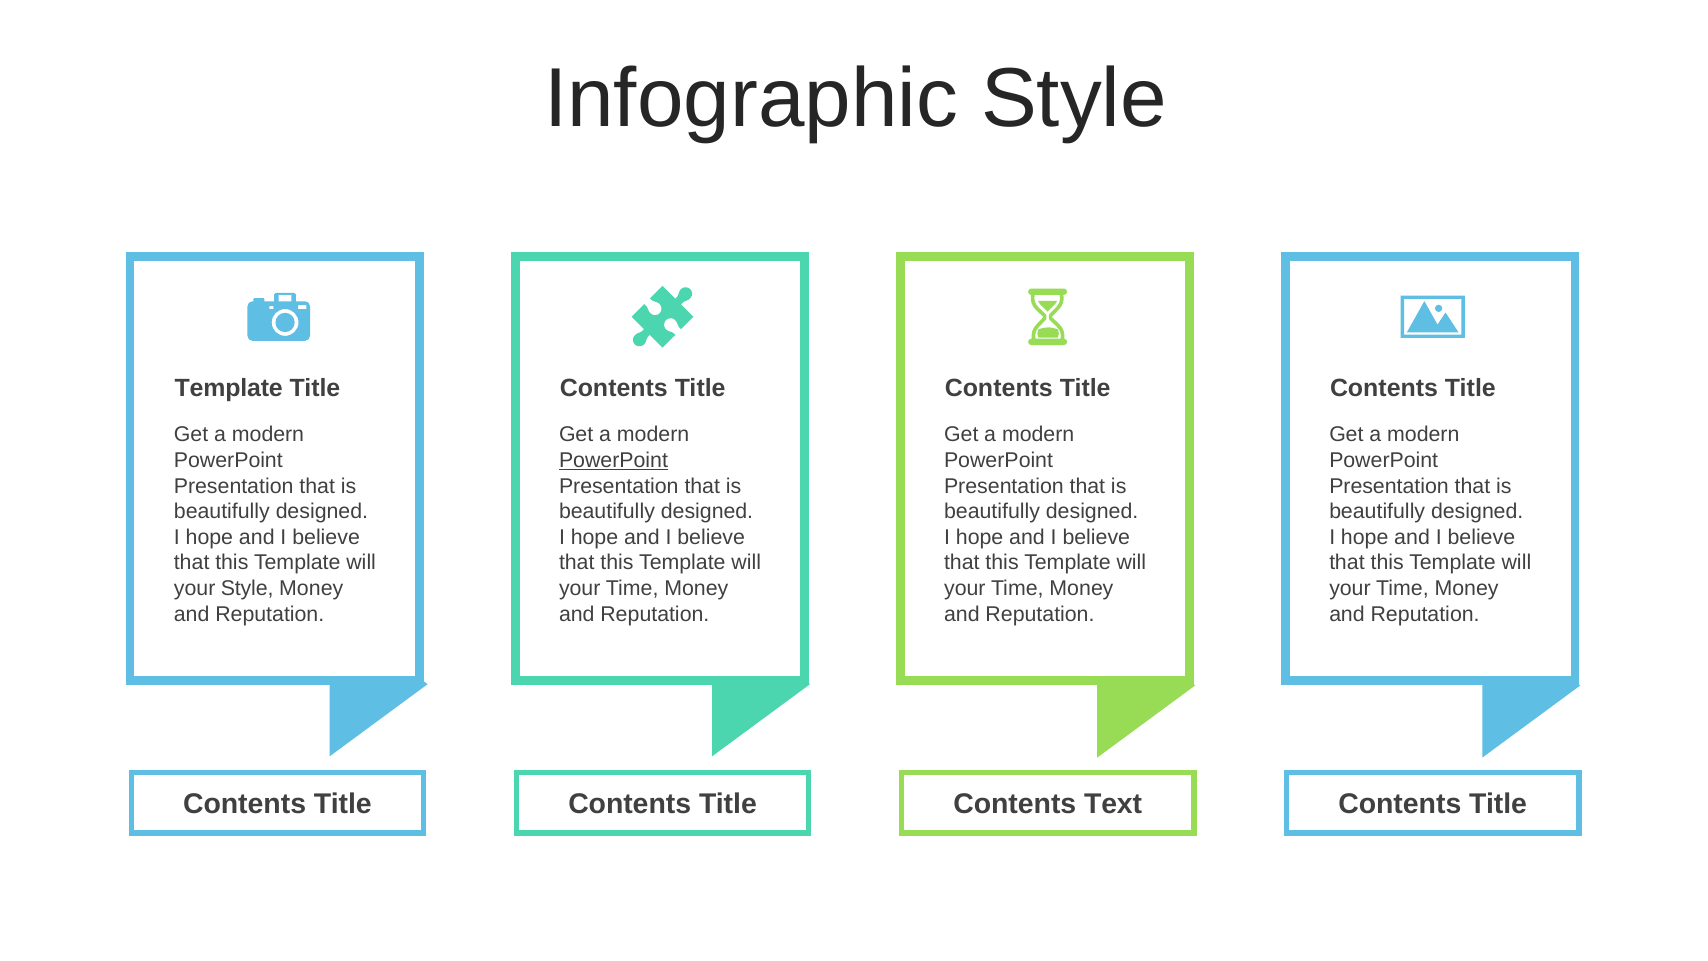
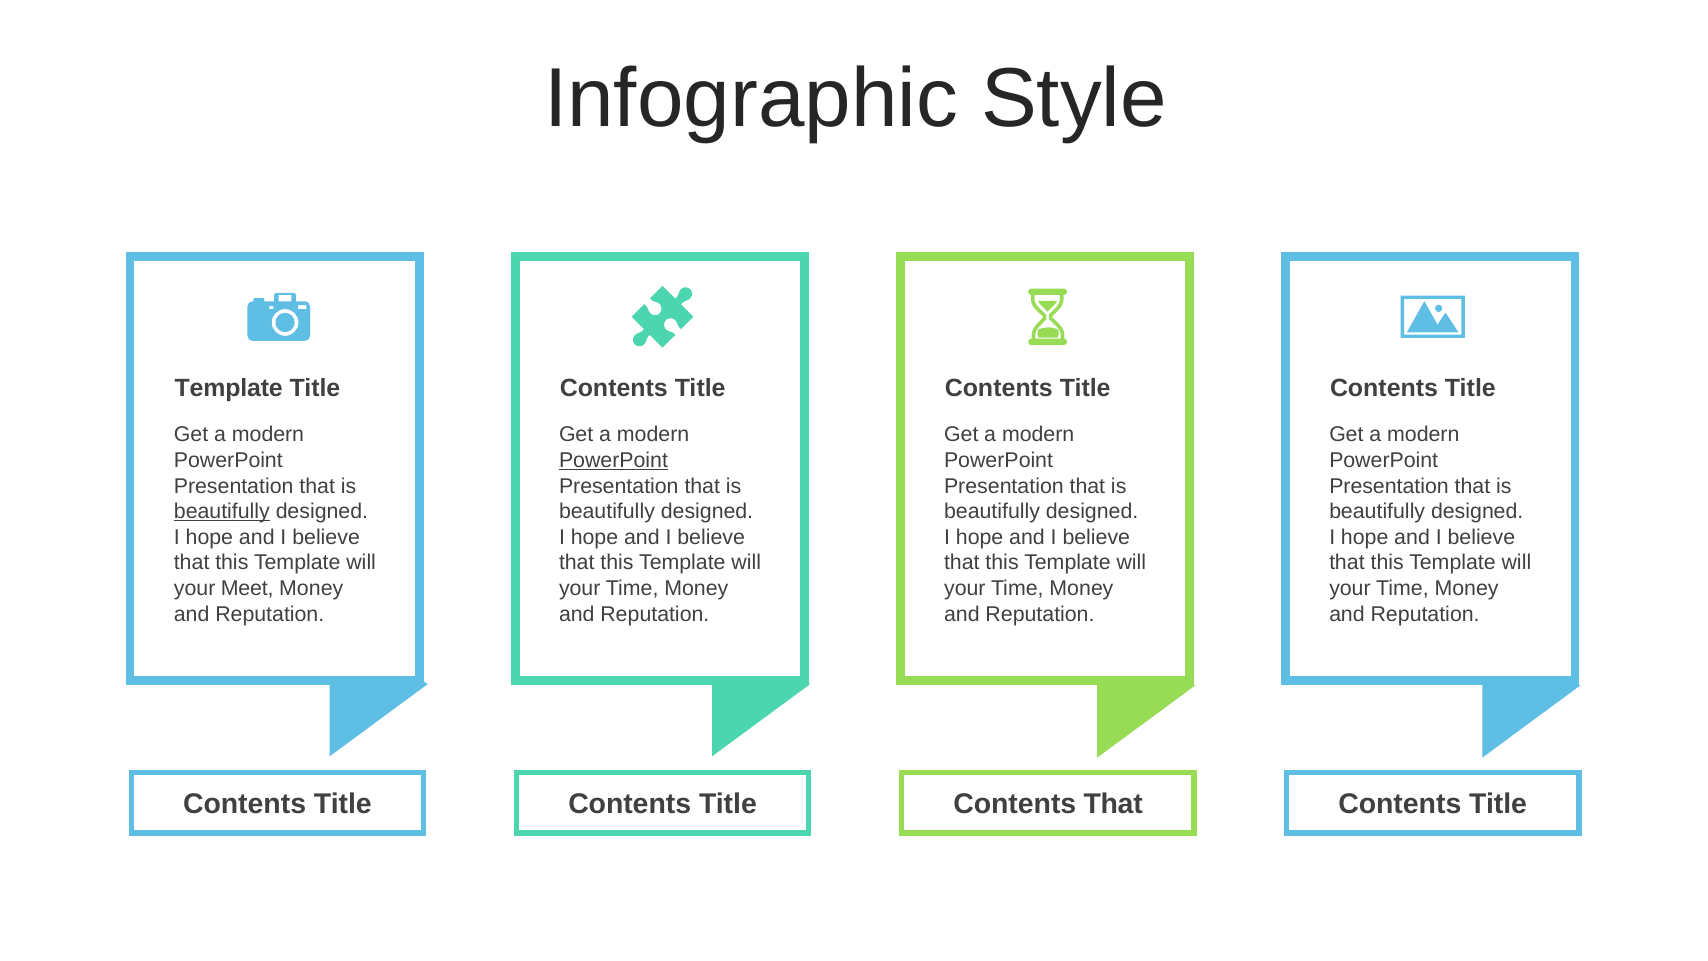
beautifully at (222, 511) underline: none -> present
your Style: Style -> Meet
Contents Text: Text -> That
